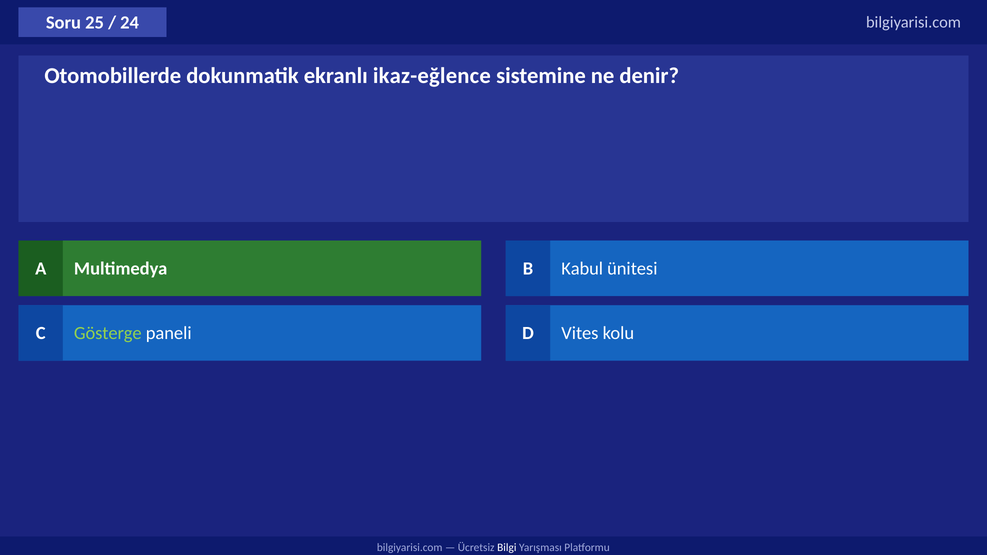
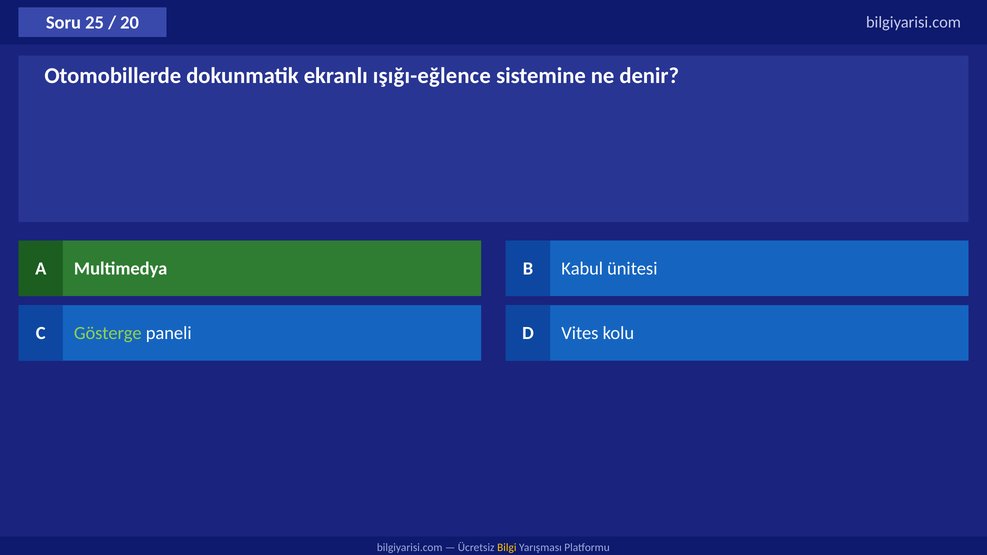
24: 24 -> 20
ikaz-eğlence: ikaz-eğlence -> ışığı-eğlence
Bilgi colour: white -> yellow
